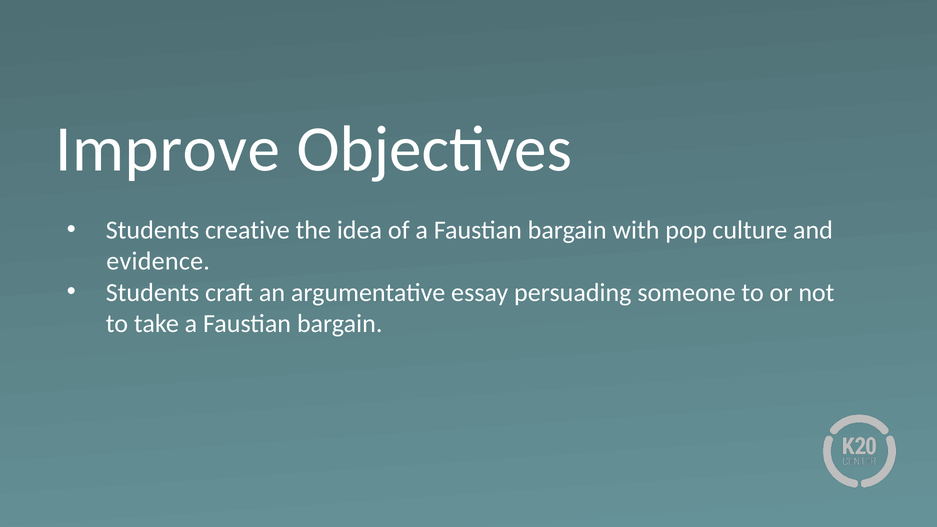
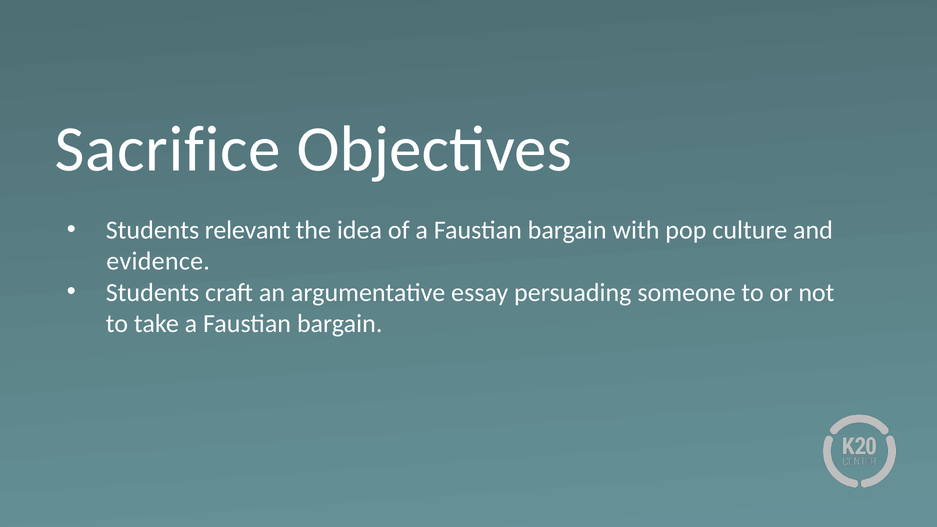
Improve: Improve -> Sacrifice
creative: creative -> relevant
